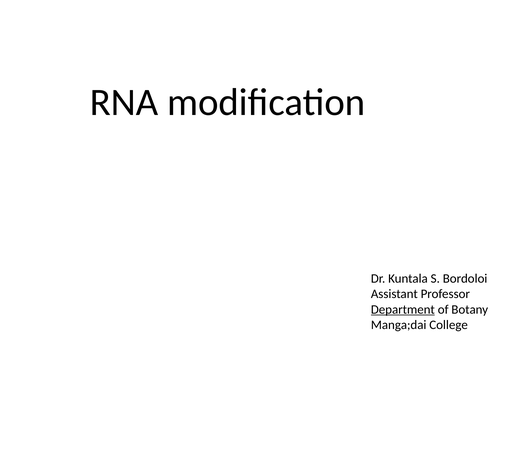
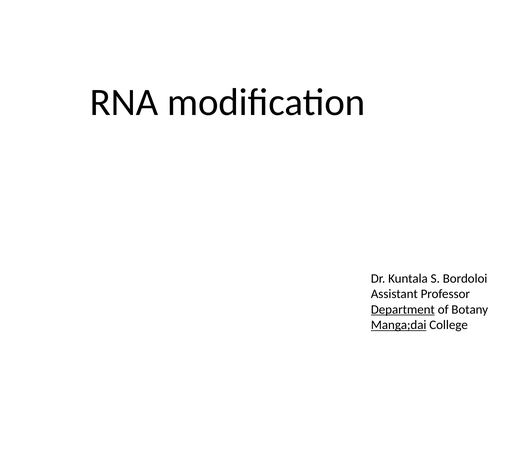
Manga;dai underline: none -> present
